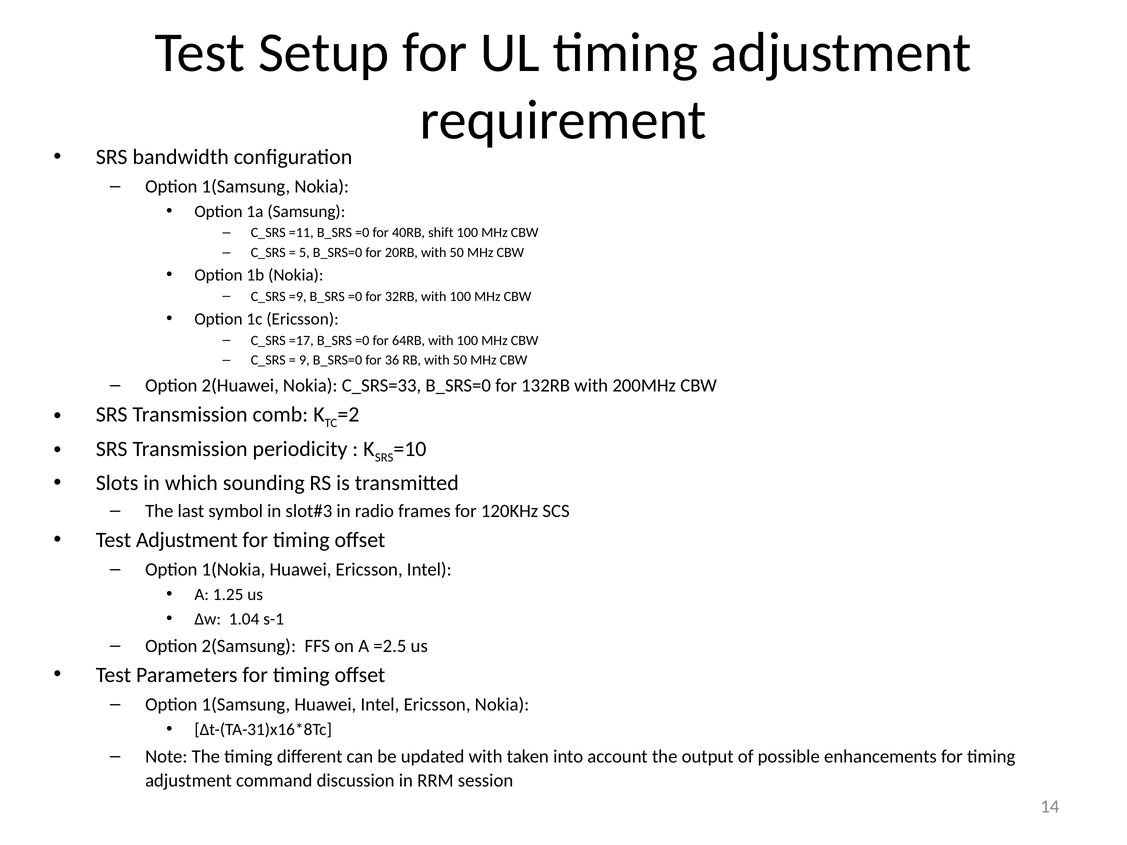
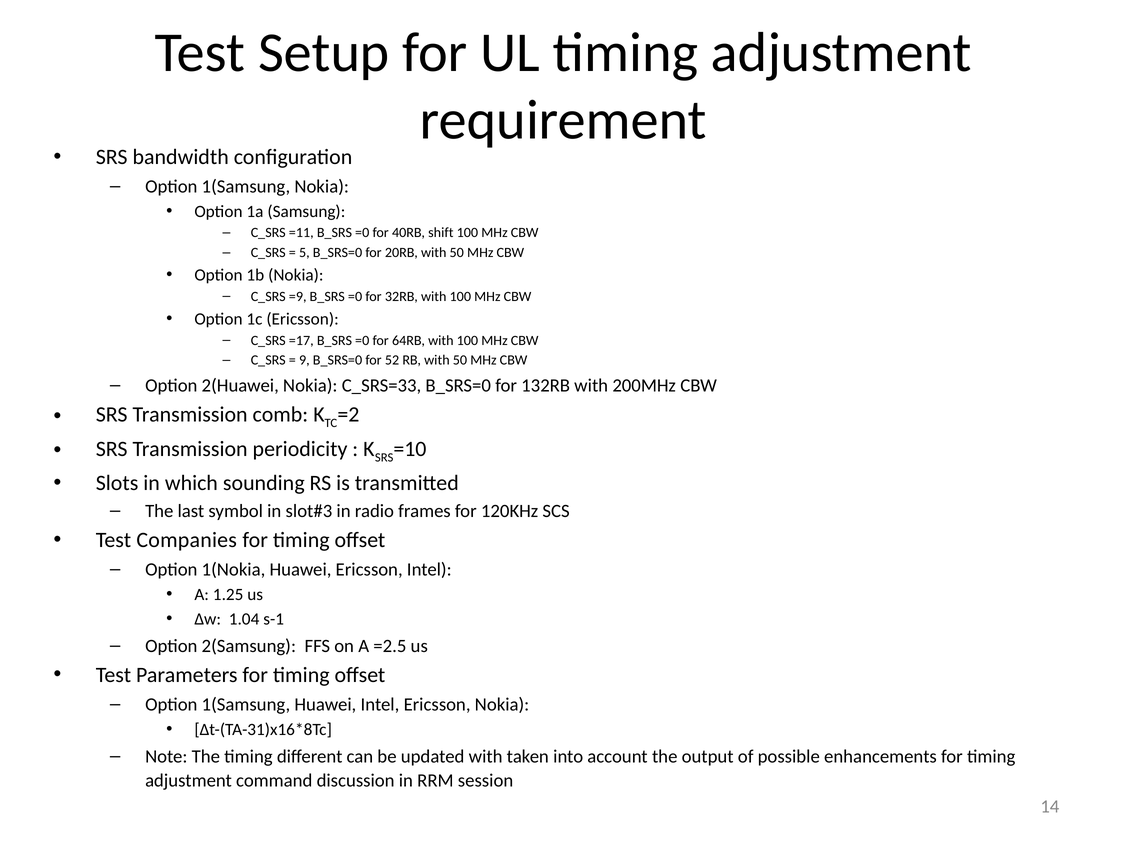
36: 36 -> 52
Test Adjustment: Adjustment -> Companies
